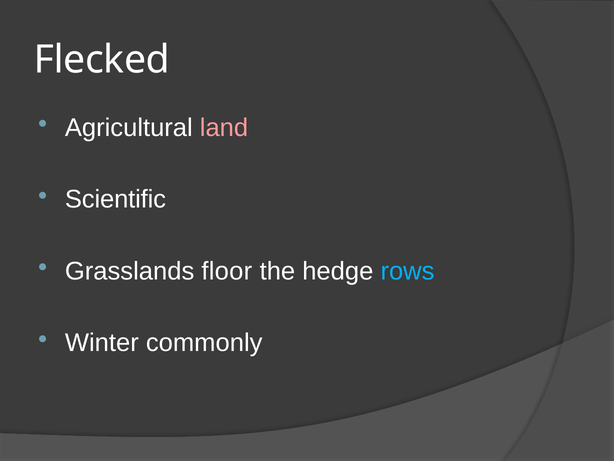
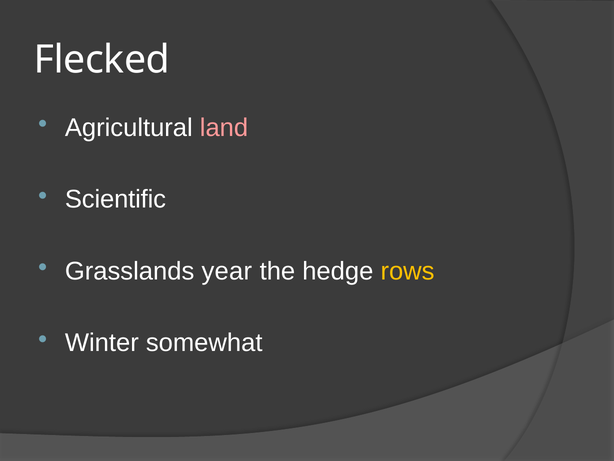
floor: floor -> year
rows colour: light blue -> yellow
commonly: commonly -> somewhat
